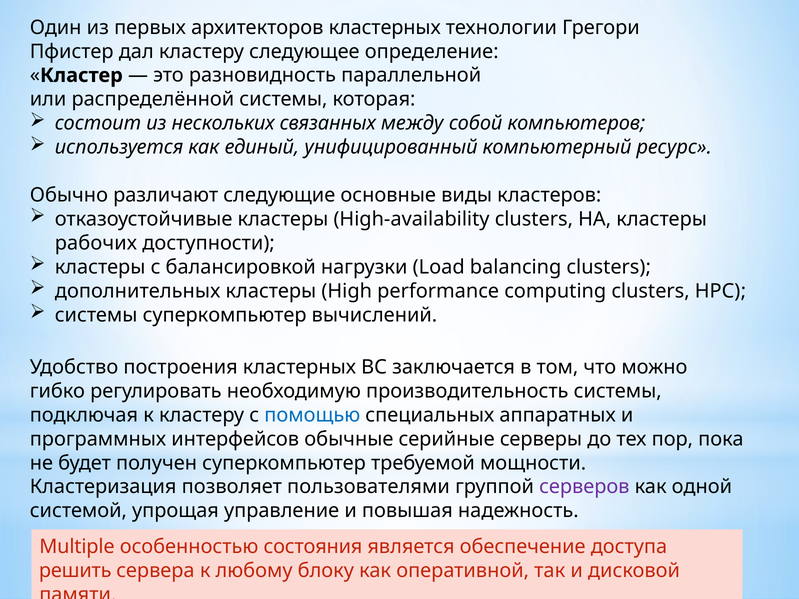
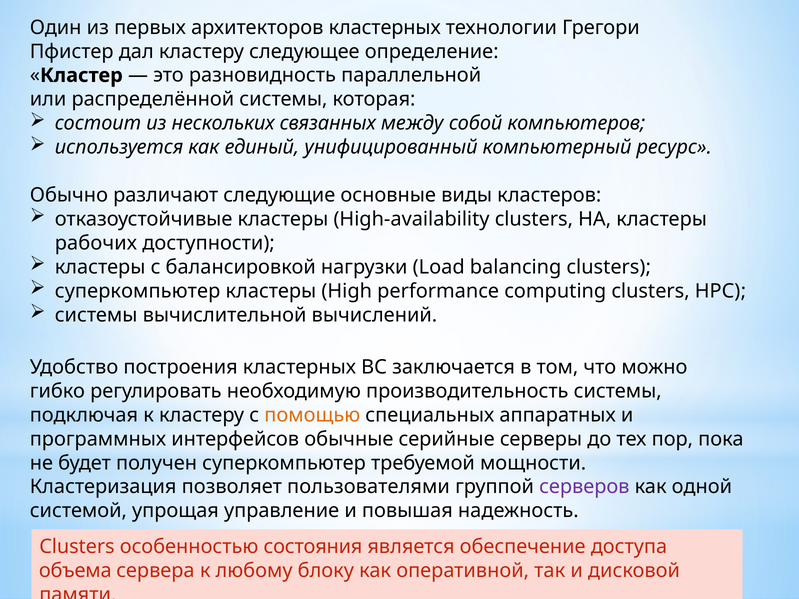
дополнительных at (138, 291): дополнительных -> суперкомпьютер
системы суперкомпьютер: суперкомпьютер -> вычислительной
помощью colour: blue -> orange
Multiple at (77, 547): Multiple -> Clusters
решить: решить -> объема
